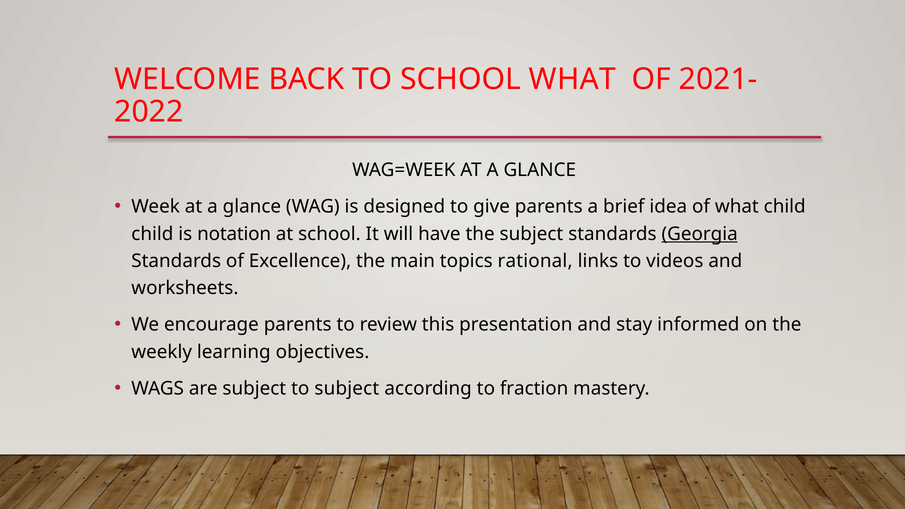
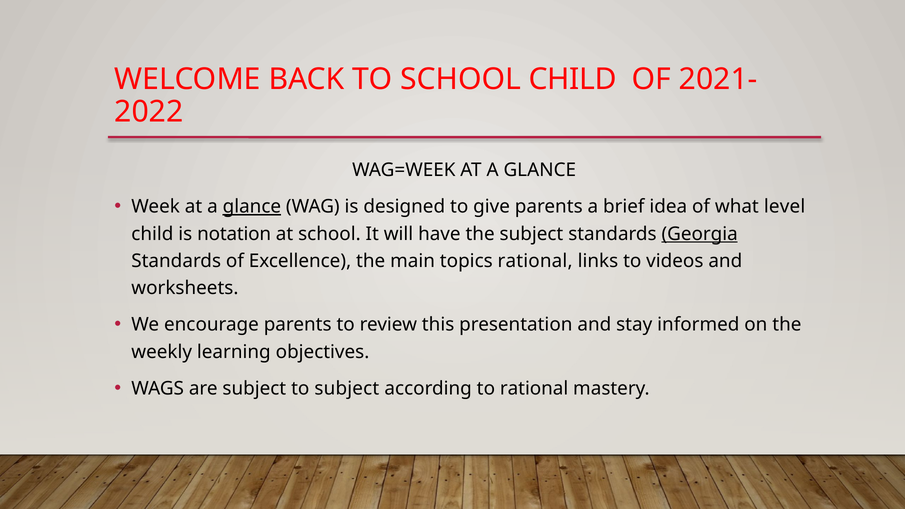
SCHOOL WHAT: WHAT -> CHILD
glance at (252, 207) underline: none -> present
what child: child -> level
to fraction: fraction -> rational
